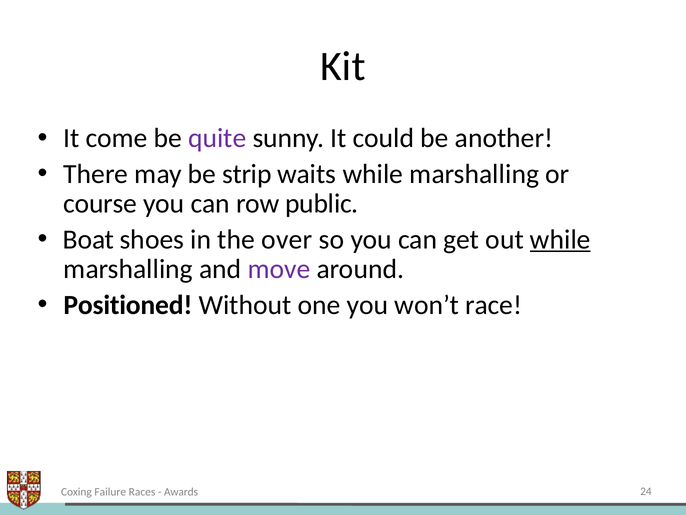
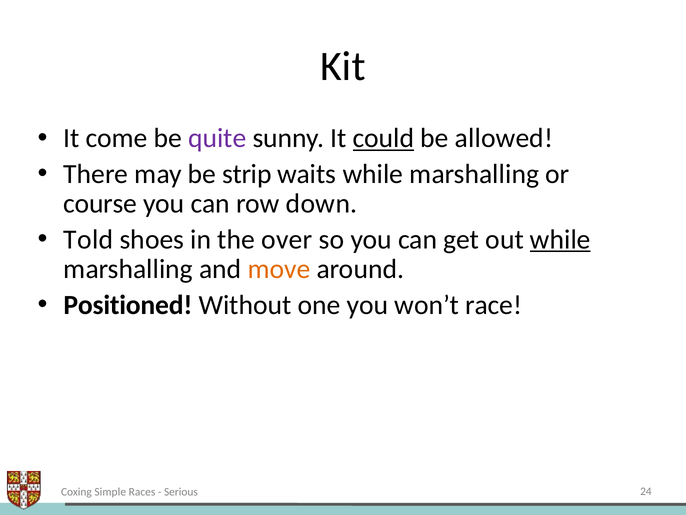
could underline: none -> present
another: another -> allowed
public: public -> down
Boat: Boat -> Told
move colour: purple -> orange
Failure: Failure -> Simple
Awards: Awards -> Serious
